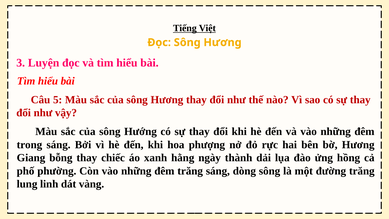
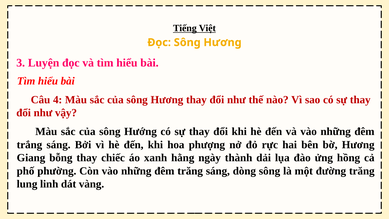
5: 5 -> 4
trong: trong -> trắng
